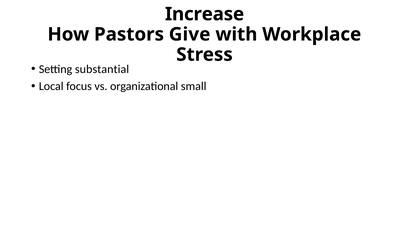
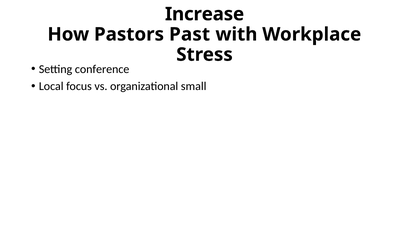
Give: Give -> Past
substantial: substantial -> conference
